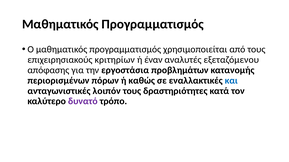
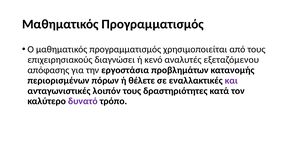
κριτηρίων: κριτηρίων -> διαγνώσει
έναν: έναν -> κενό
καθώς: καθώς -> θέλετε
και colour: blue -> purple
